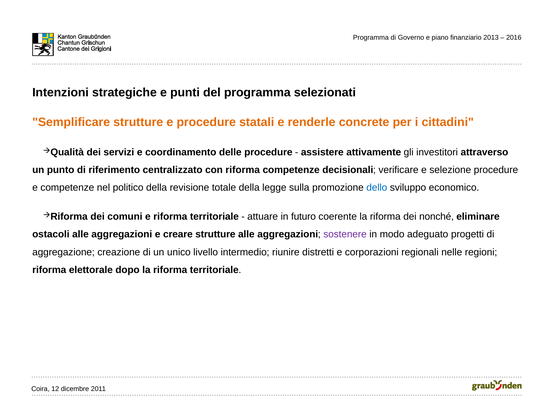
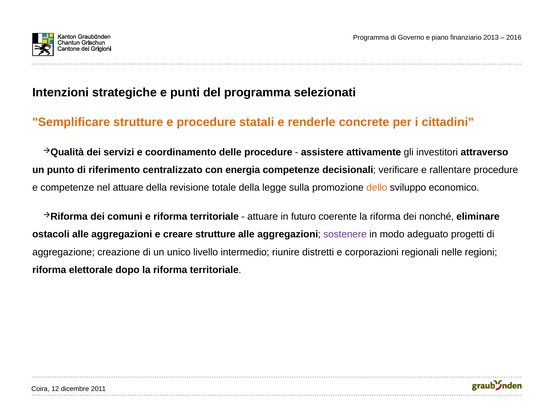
con riforma: riforma -> energia
selezione: selezione -> rallentare
nel politico: politico -> attuare
dello colour: blue -> orange
